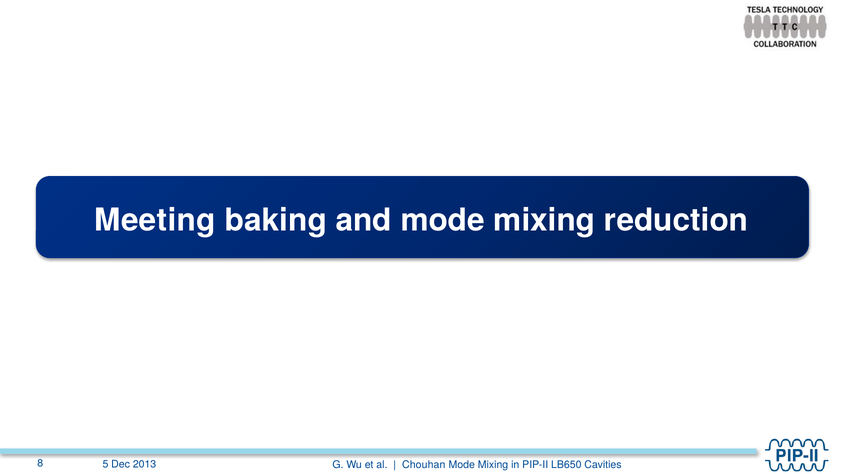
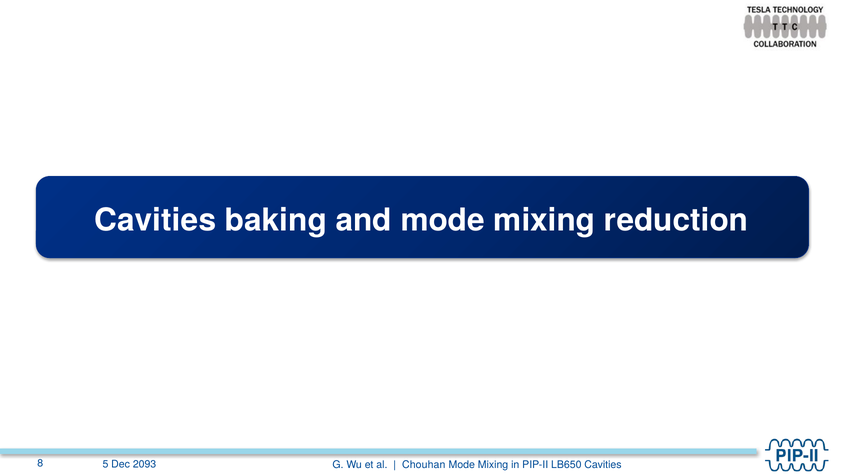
Meeting at (155, 220): Meeting -> Cavities
2013: 2013 -> 2093
